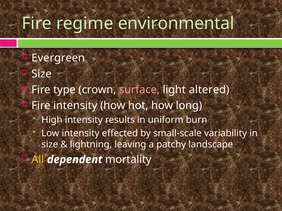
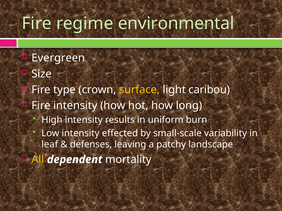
surface colour: pink -> yellow
altered: altered -> caribou
size at (50, 145): size -> leaf
lightning: lightning -> defenses
